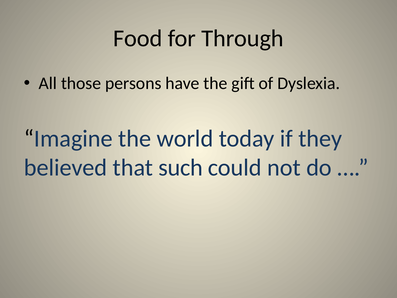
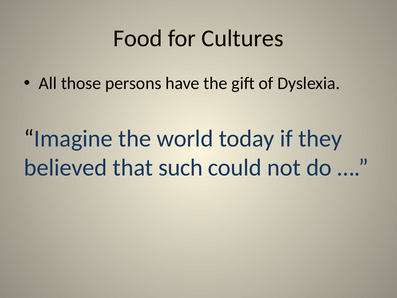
Through: Through -> Cultures
